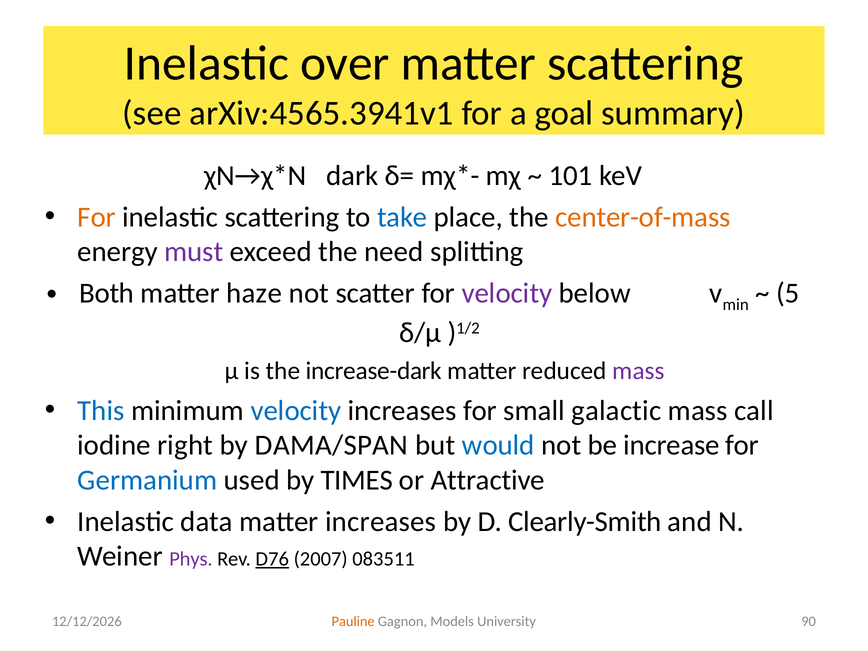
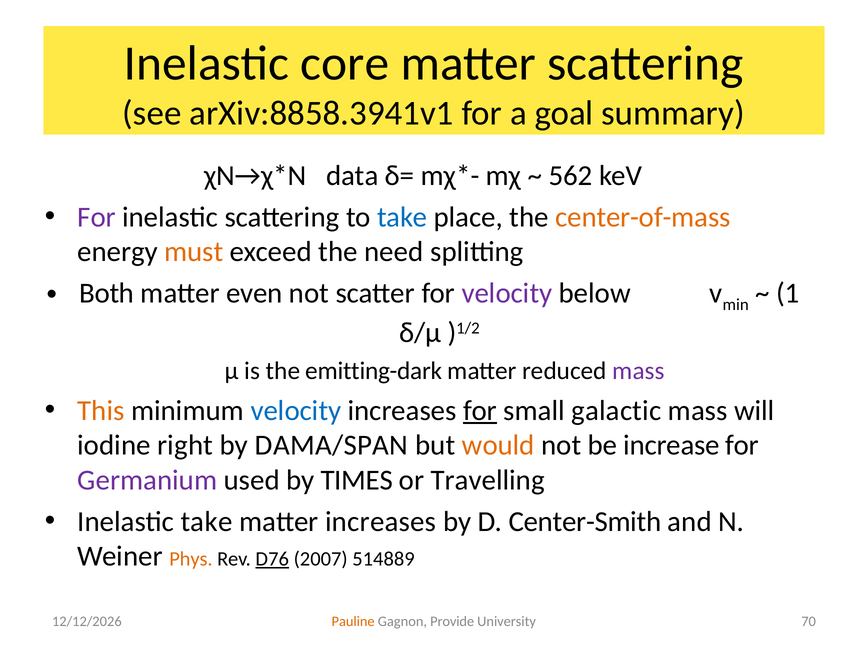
over: over -> core
arXiv:4565.3941v1: arXiv:4565.3941v1 -> arXiv:8858.3941v1
dark: dark -> data
101: 101 -> 562
For at (97, 217) colour: orange -> purple
must colour: purple -> orange
haze: haze -> even
5: 5 -> 1
increase-dark: increase-dark -> emitting-dark
This colour: blue -> orange
for at (480, 411) underline: none -> present
call: call -> will
would colour: blue -> orange
Germanium colour: blue -> purple
Attractive: Attractive -> Travelling
Inelastic data: data -> take
Clearly-Smith: Clearly-Smith -> Center-Smith
Phys colour: purple -> orange
083511: 083511 -> 514889
Models: Models -> Provide
90: 90 -> 70
